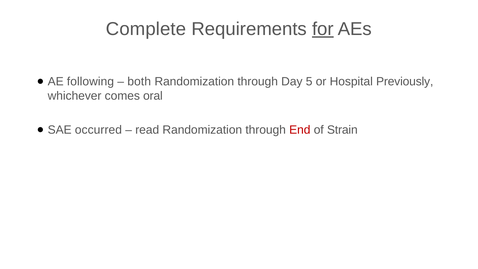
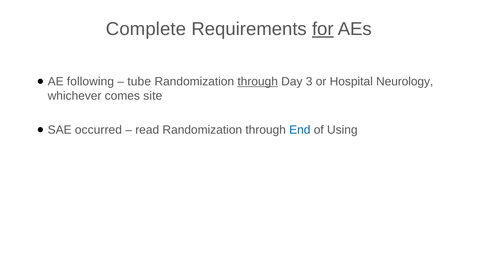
both: both -> tube
through at (258, 81) underline: none -> present
5: 5 -> 3
Previously: Previously -> Neurology
oral: oral -> site
End colour: red -> blue
Strain: Strain -> Using
